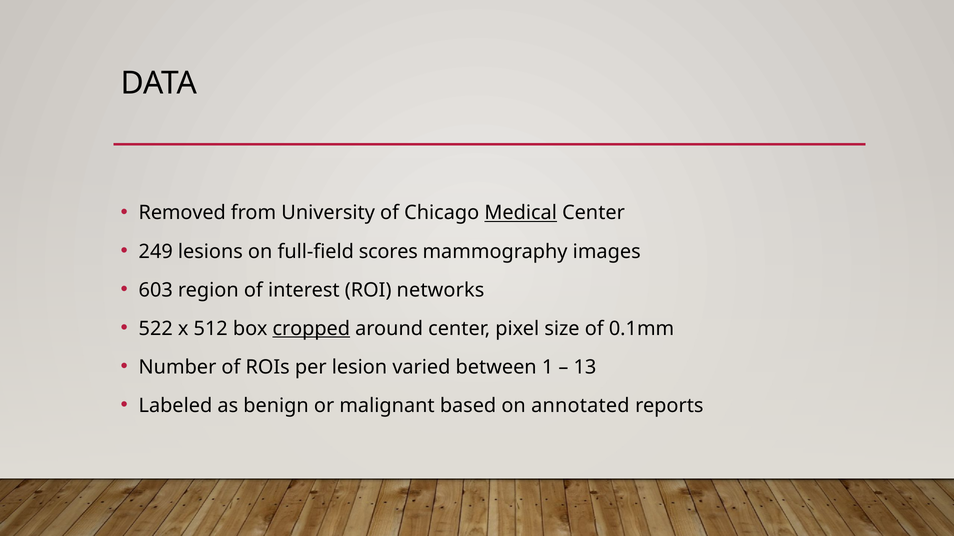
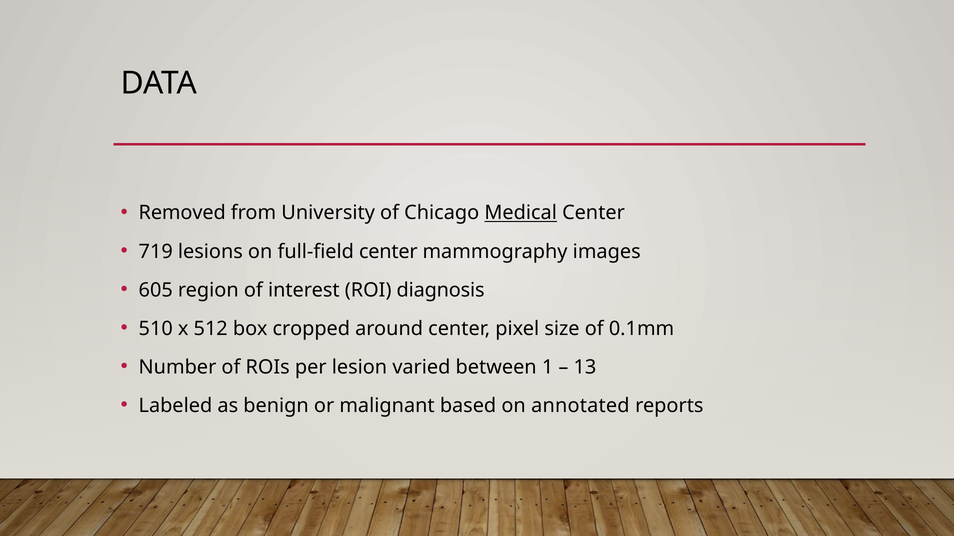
249: 249 -> 719
full-field scores: scores -> center
603: 603 -> 605
networks: networks -> diagnosis
522: 522 -> 510
cropped underline: present -> none
